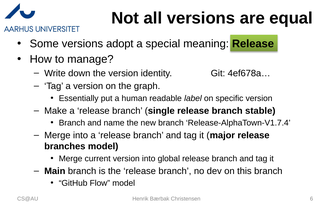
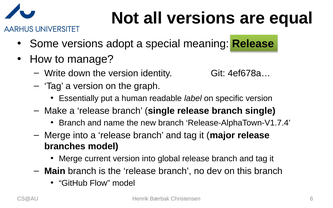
single release branch stable: stable -> single
